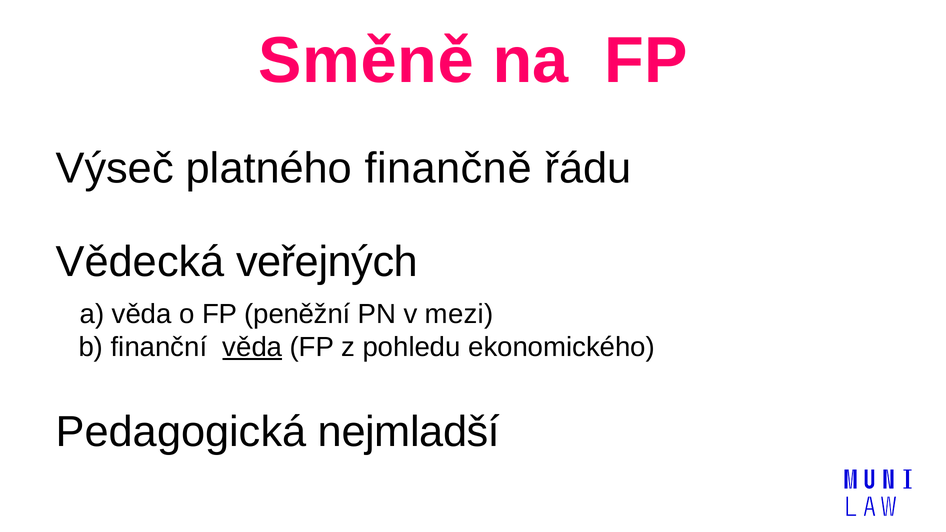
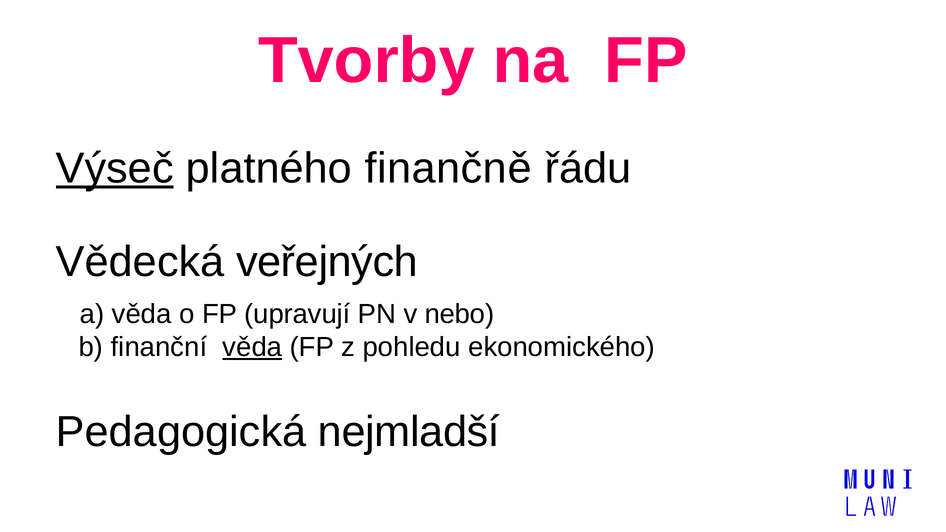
Směně: Směně -> Tvorby
Výseč underline: none -> present
peněžní: peněžní -> upravují
mezi: mezi -> nebo
